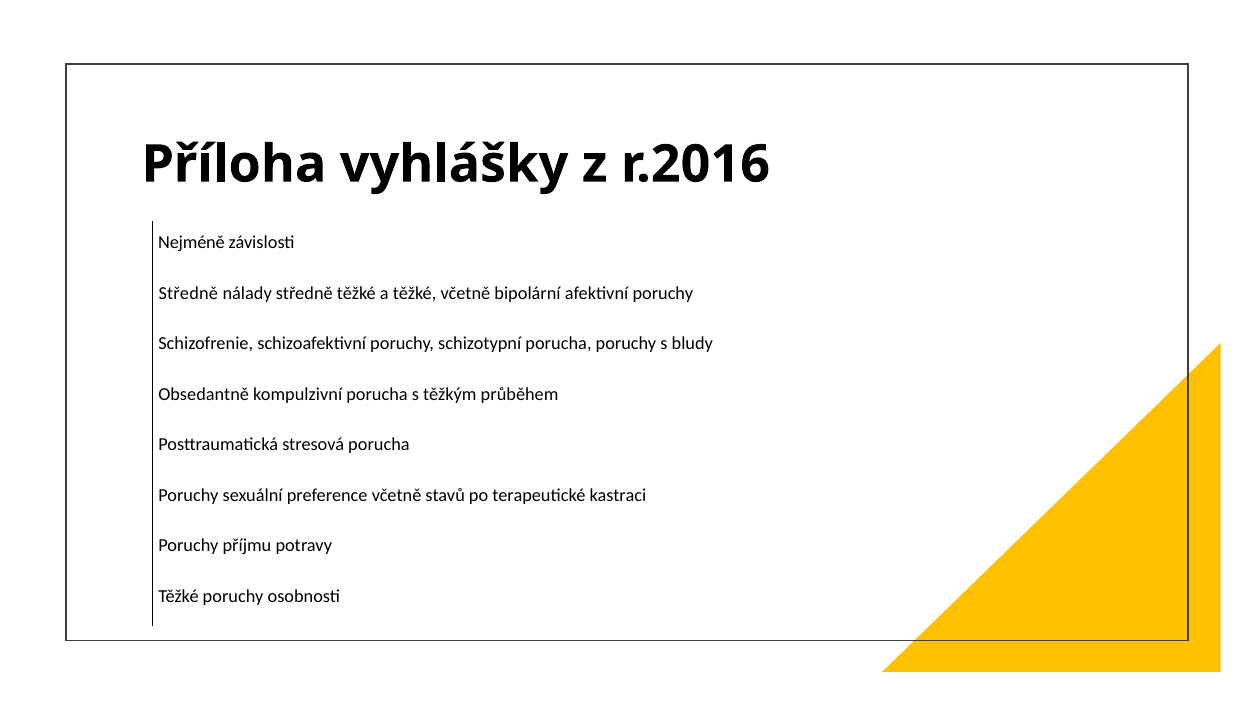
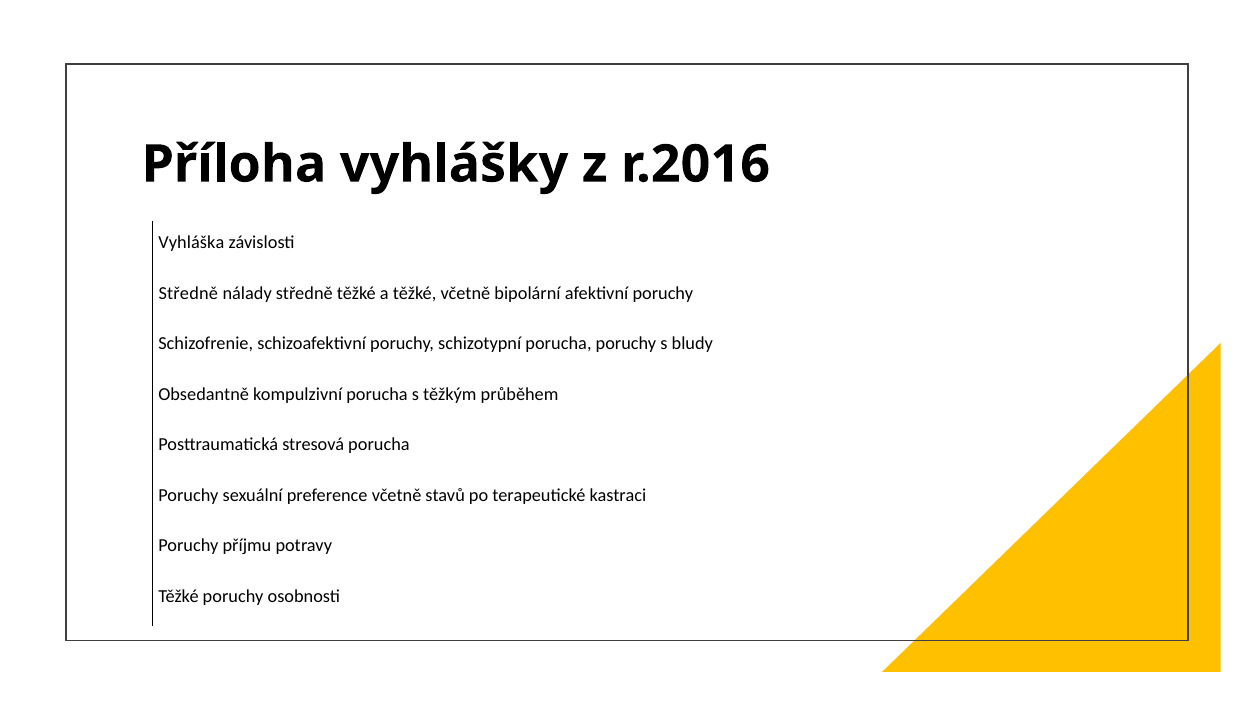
Nejméně: Nejméně -> Vyhláška
